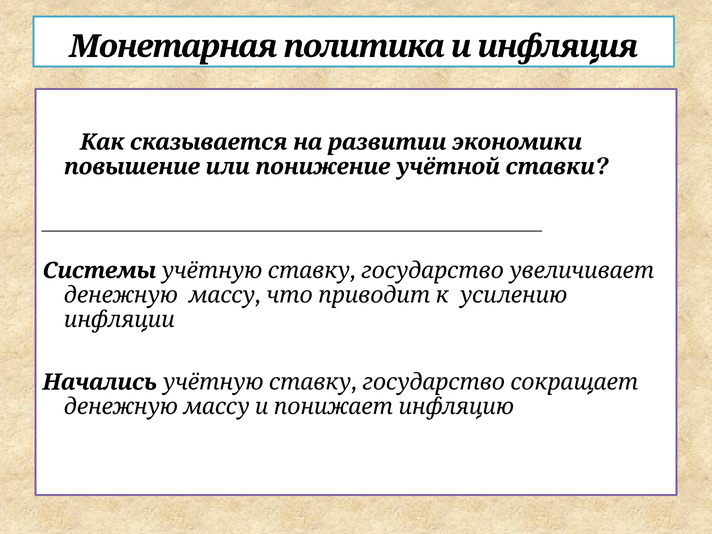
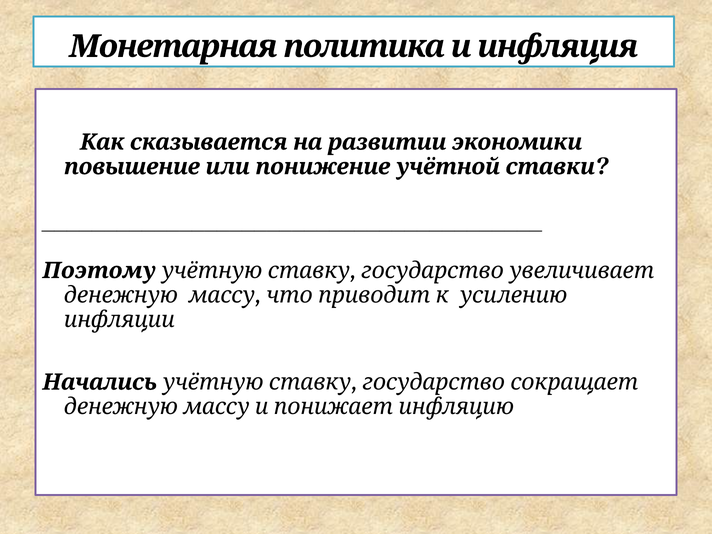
Системы: Системы -> Поэтому
